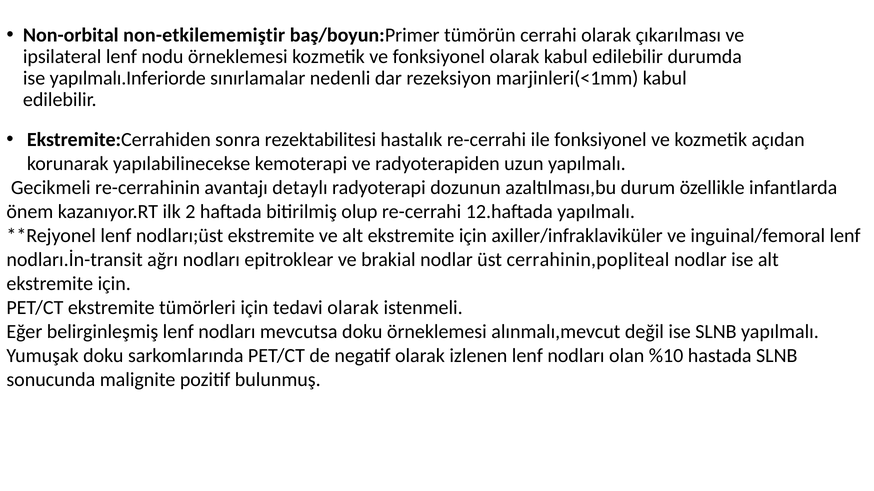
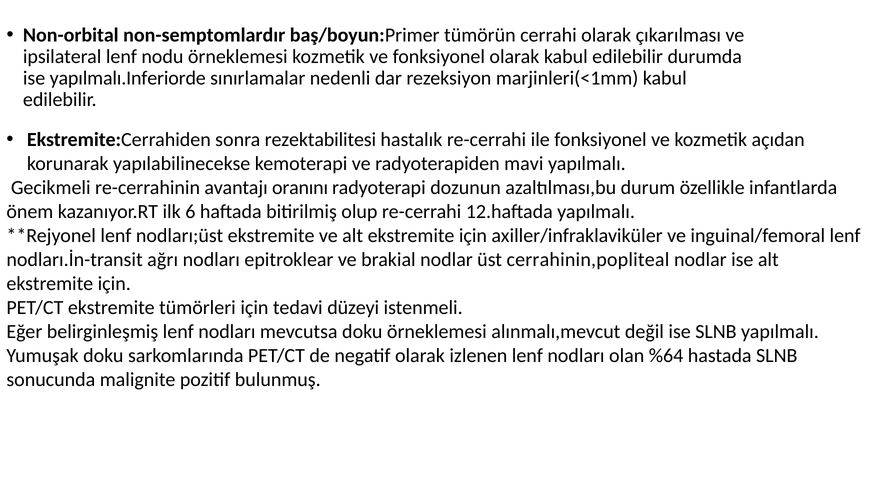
non-etkilememiştir: non-etkilememiştir -> non-semptomlardır
uzun: uzun -> mavi
detaylı: detaylı -> oranını
2: 2 -> 6
tedavi olarak: olarak -> düzeyi
%10: %10 -> %64
